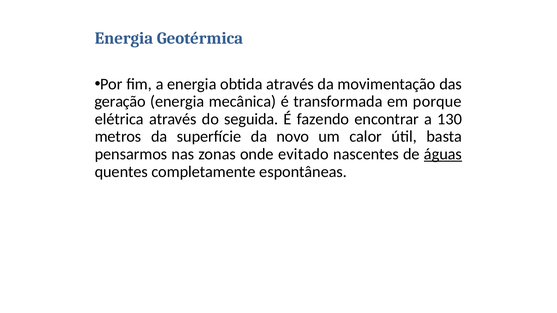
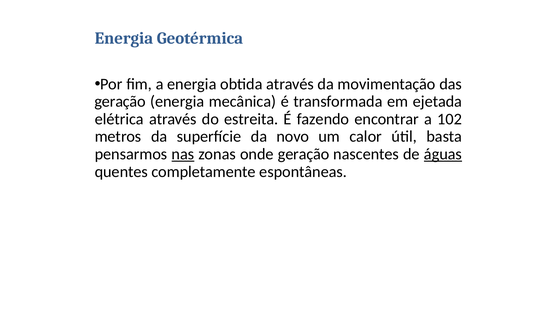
porque: porque -> ejetada
seguida: seguida -> estreita
130: 130 -> 102
nas underline: none -> present
onde evitado: evitado -> geração
